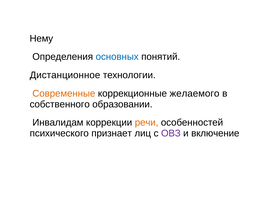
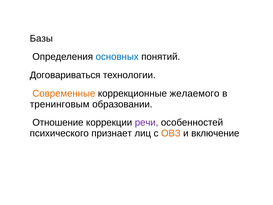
Нему: Нему -> Базы
Дистанционное: Дистанционное -> Договариваться
собственного: собственного -> тренинговым
Инвалидам: Инвалидам -> Отношение
речи colour: orange -> purple
ОВЗ colour: purple -> orange
